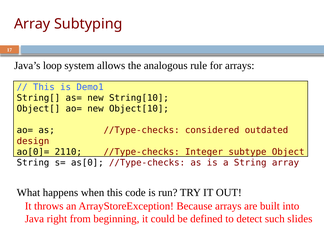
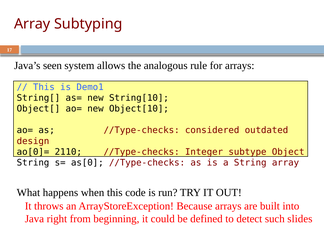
loop: loop -> seen
